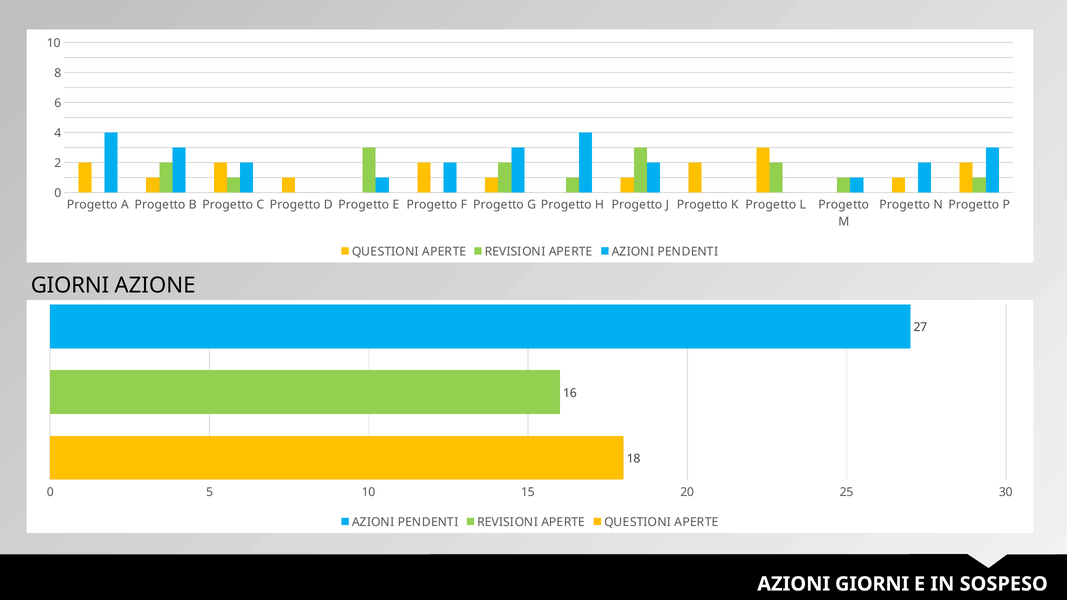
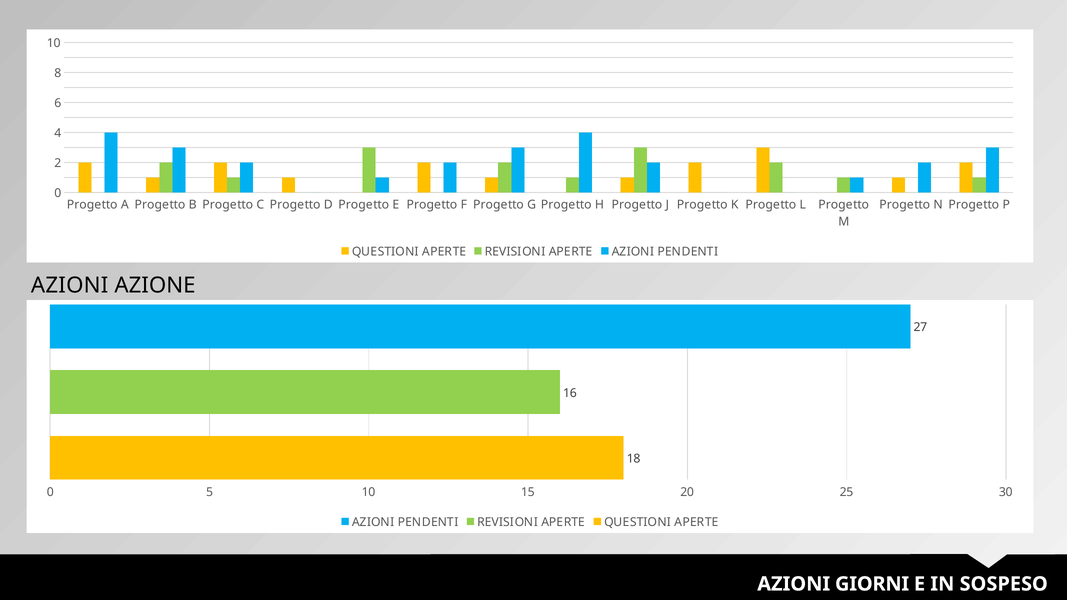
GIORNI at (70, 286): GIORNI -> AZIONI
